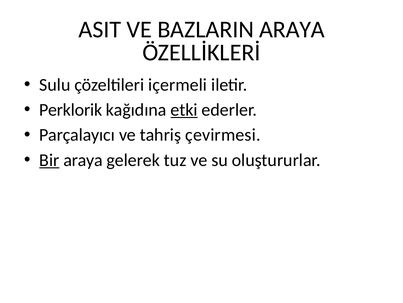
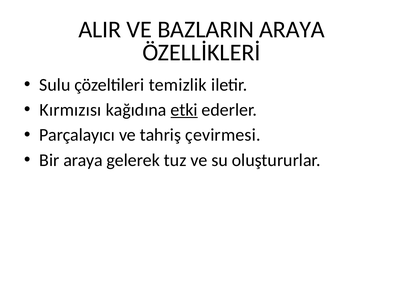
ASIT: ASIT -> ALIR
içermeli: içermeli -> temizlik
Perklorik: Perklorik -> Kırmızısı
Bir underline: present -> none
